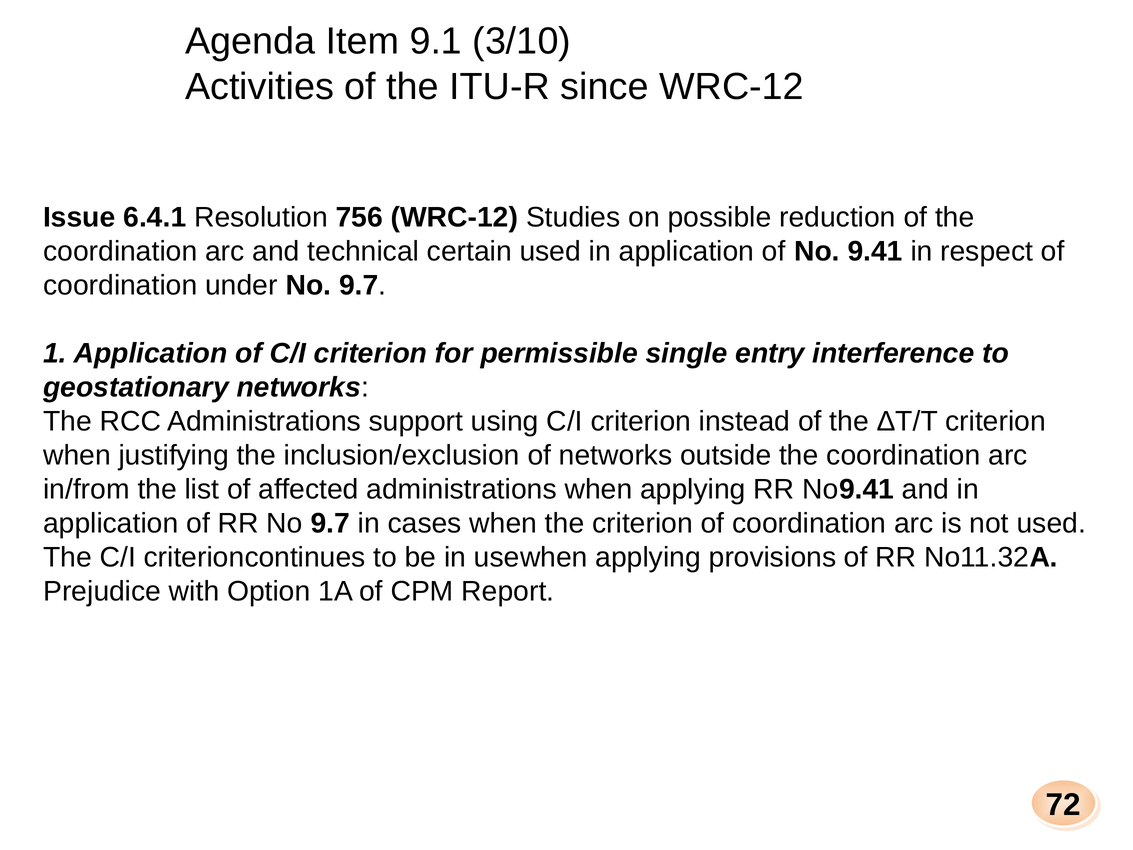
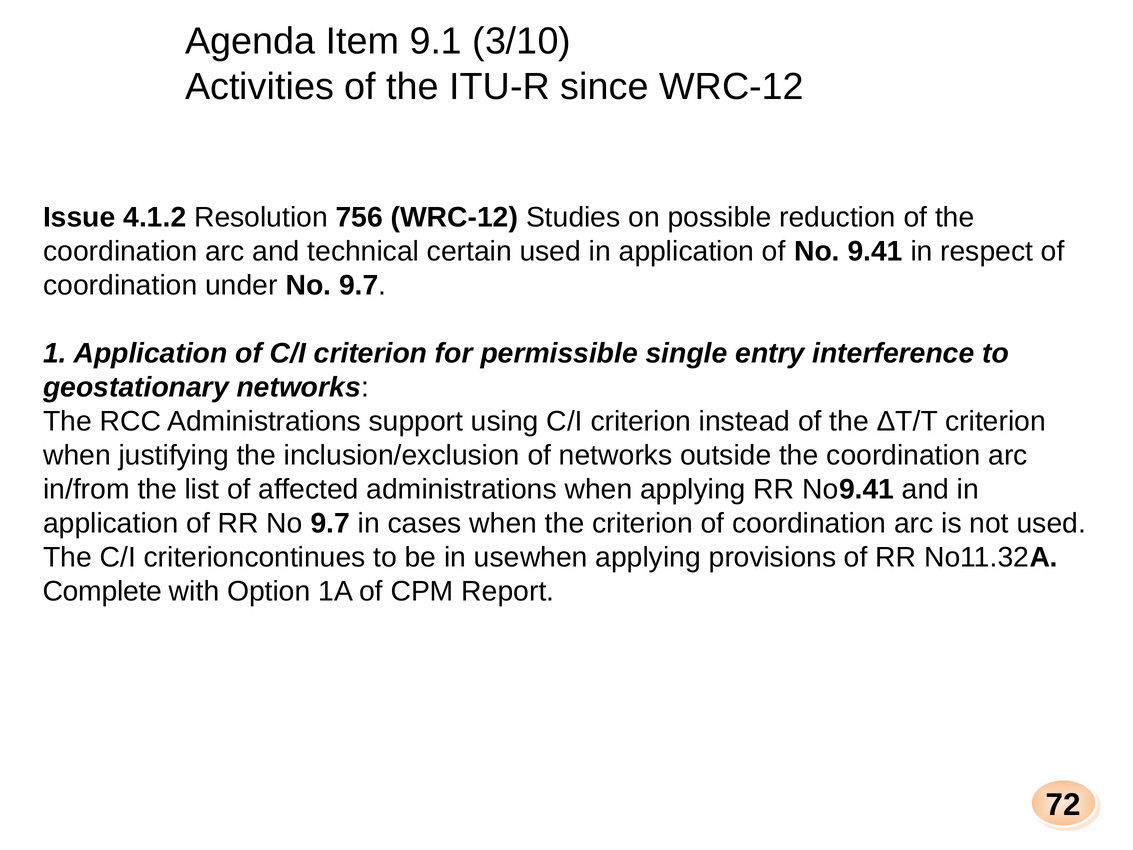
6.4.1: 6.4.1 -> 4.1.2
Prejudice: Prejudice -> Complete
